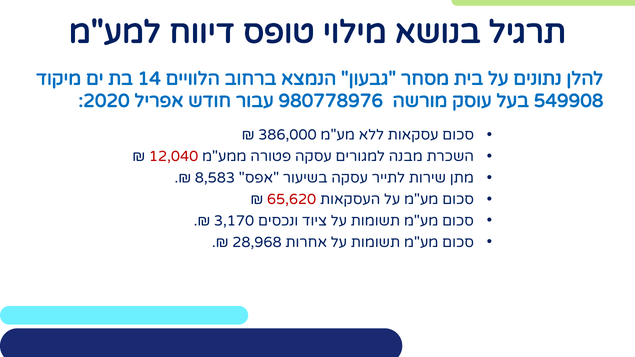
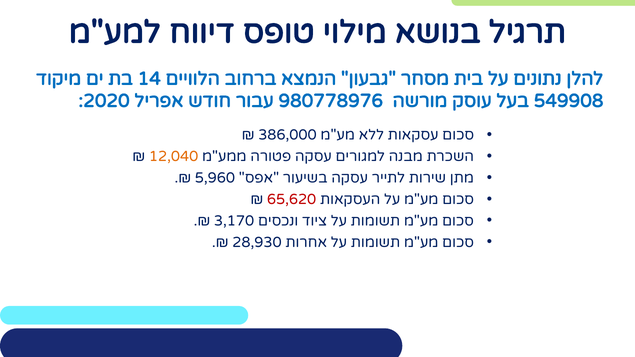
12,040 colour: red -> orange
8,583: 8,583 -> 5,960
28,968: 28,968 -> 28,930
